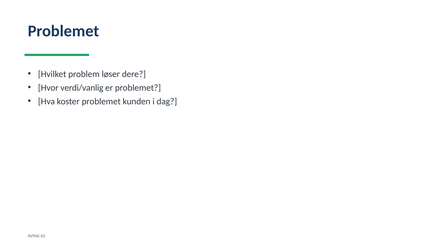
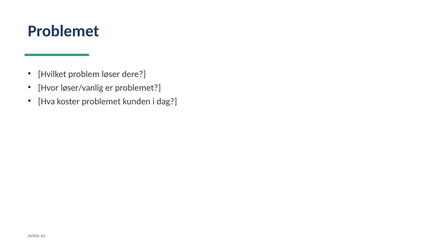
verdi/vanlig: verdi/vanlig -> løser/vanlig
